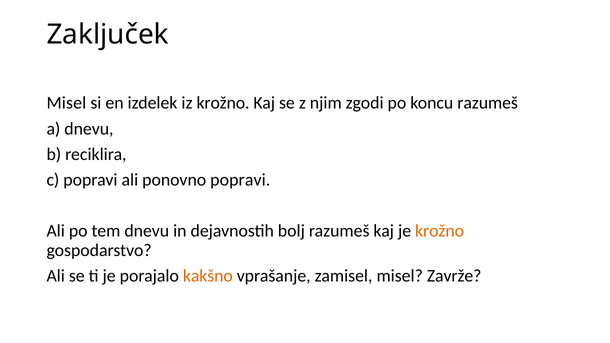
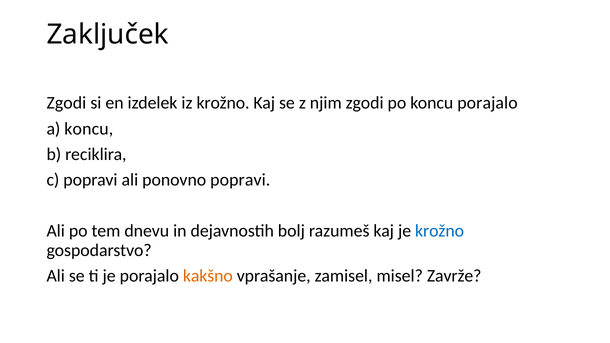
Misel at (66, 103): Misel -> Zgodi
koncu razumeš: razumeš -> porajalo
a dnevu: dnevu -> koncu
krožno at (440, 231) colour: orange -> blue
